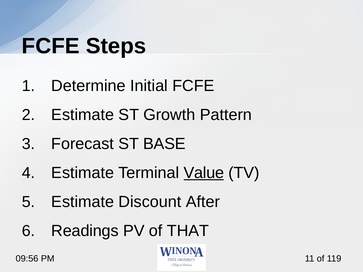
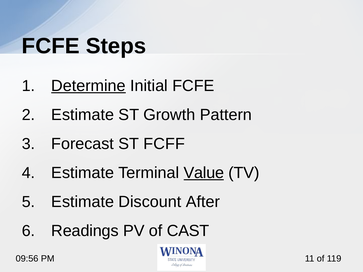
Determine underline: none -> present
BASE: BASE -> FCFF
THAT: THAT -> CAST
